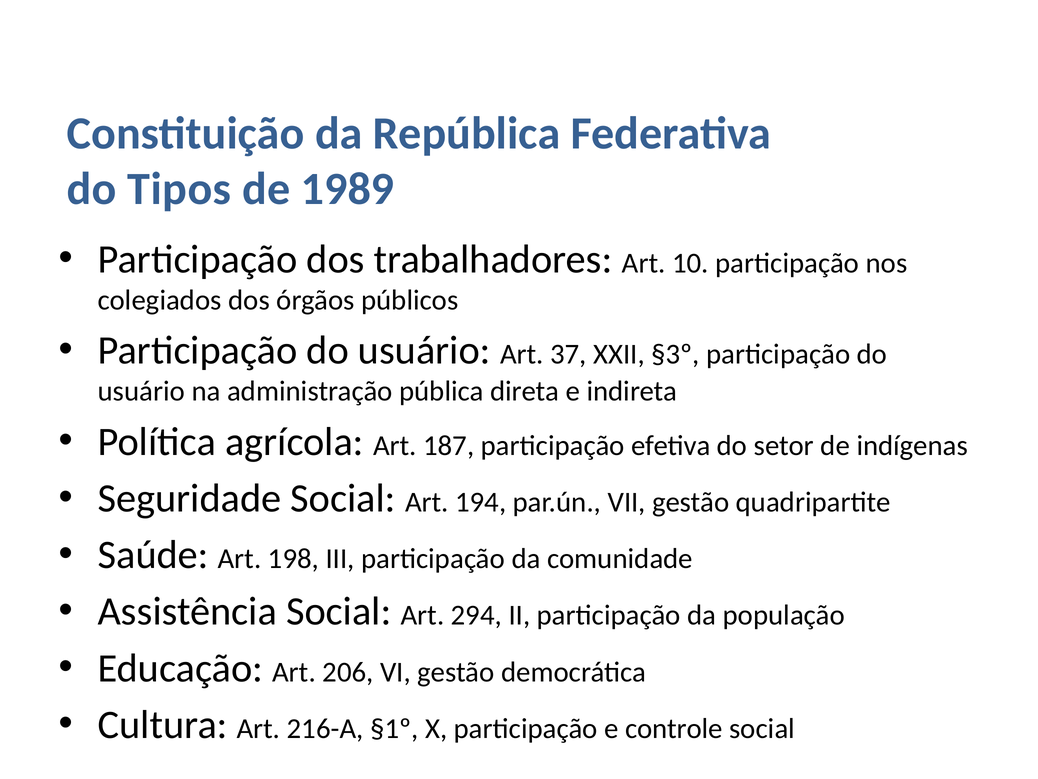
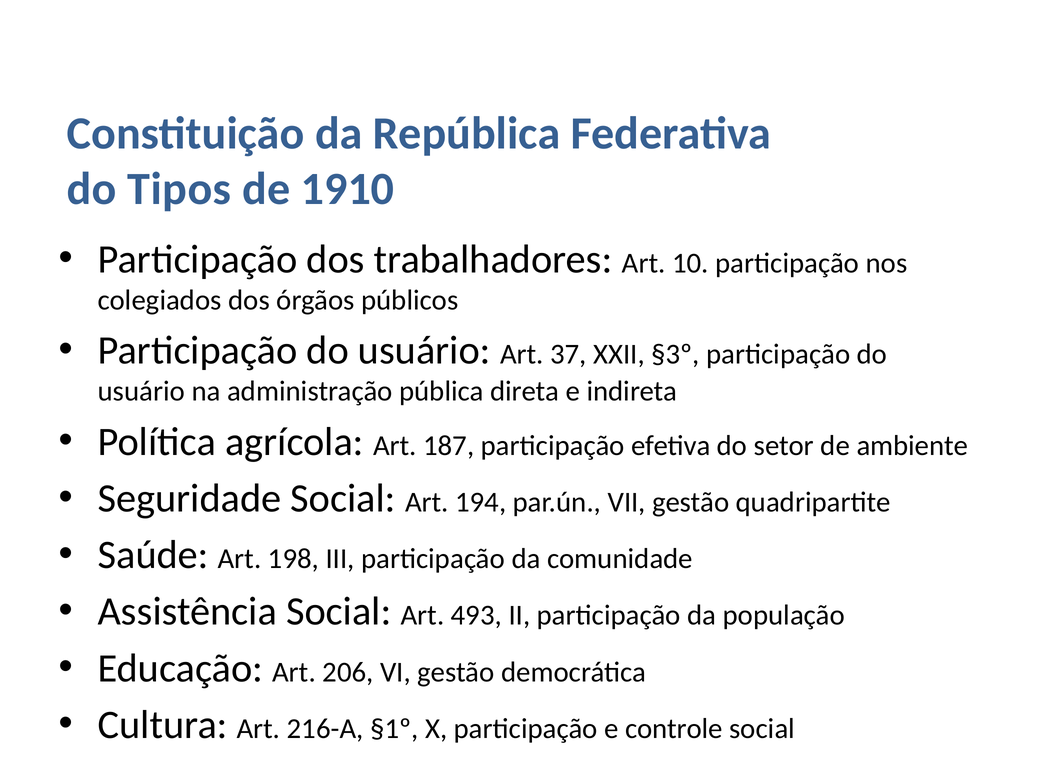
1989: 1989 -> 1910
indígenas: indígenas -> ambiente
294: 294 -> 493
